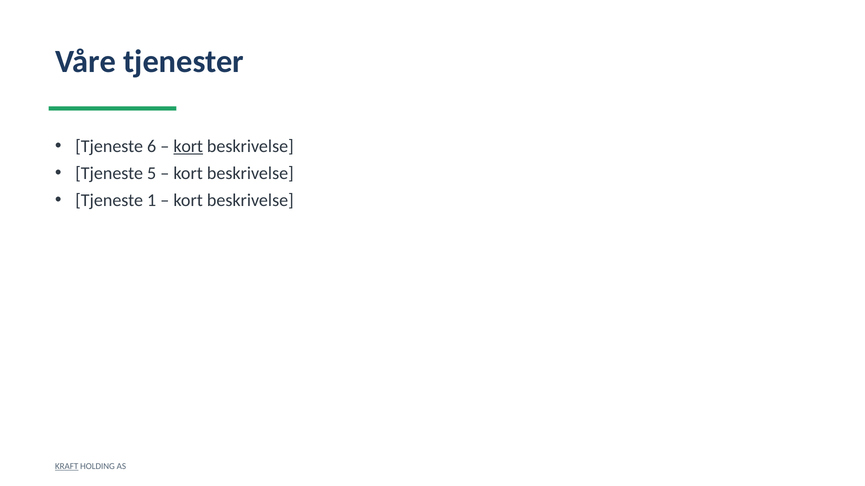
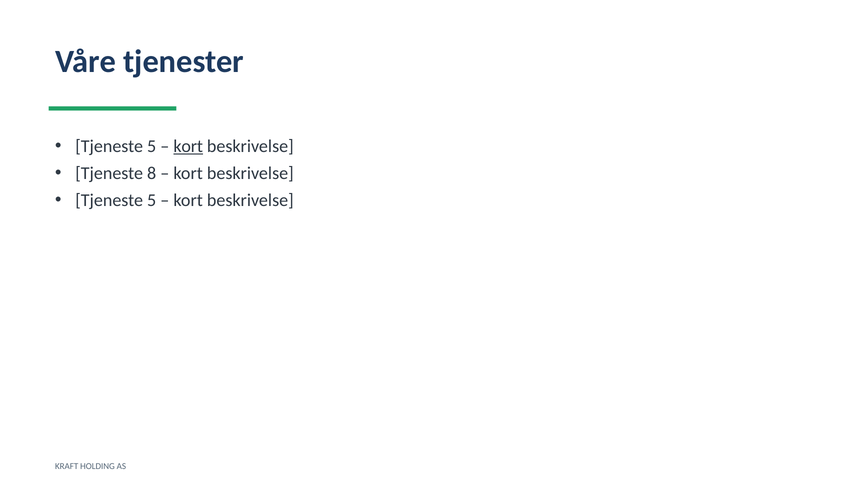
6 at (152, 147): 6 -> 5
5: 5 -> 8
1 at (152, 201): 1 -> 5
KRAFT underline: present -> none
